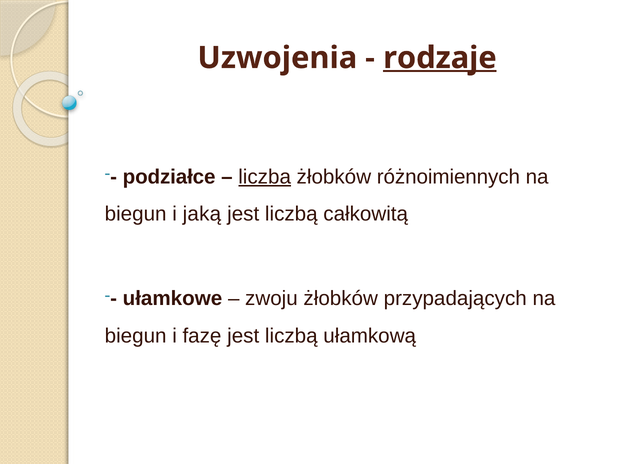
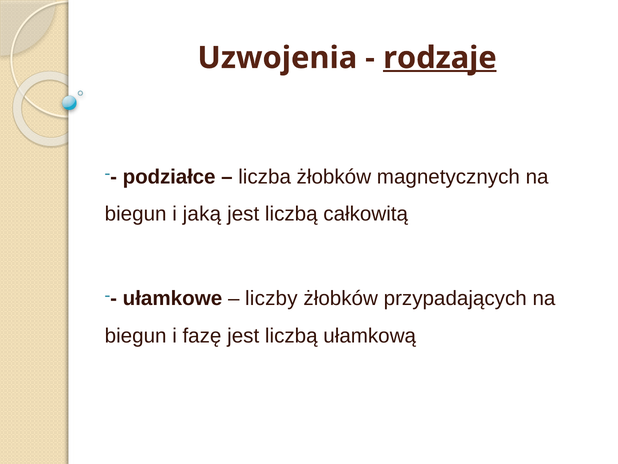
liczba underline: present -> none
różnoimiennych: różnoimiennych -> magnetycznych
zwoju: zwoju -> liczby
